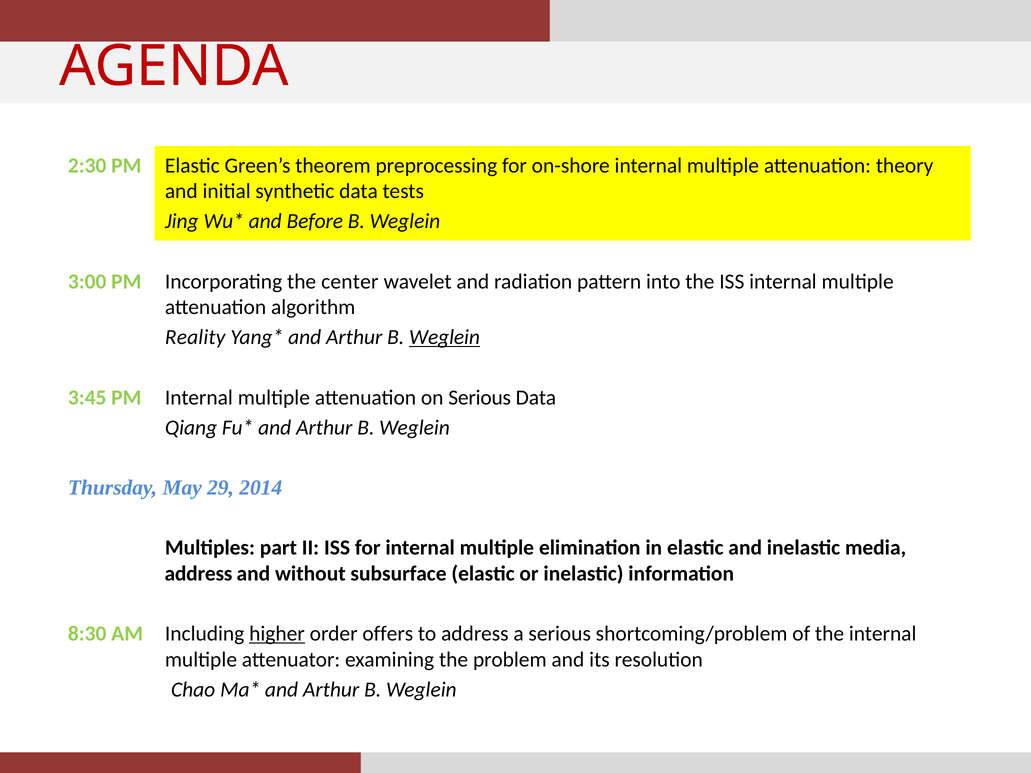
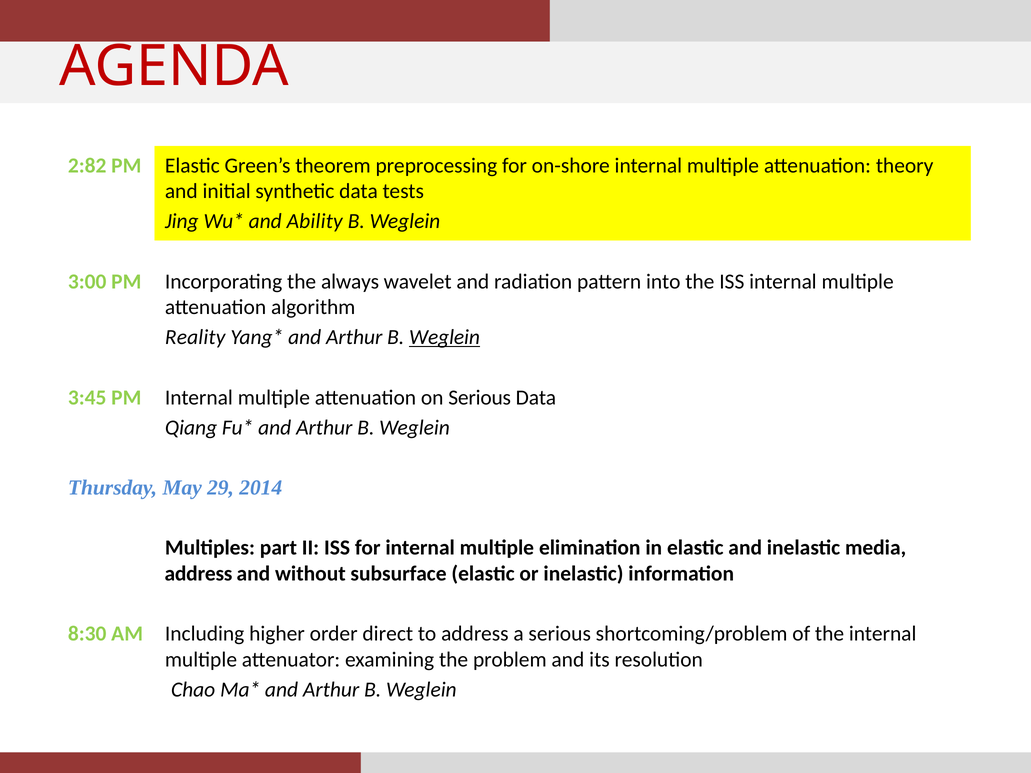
2:30: 2:30 -> 2:82
Before: Before -> Ability
center: center -> always
higher underline: present -> none
offers: offers -> direct
